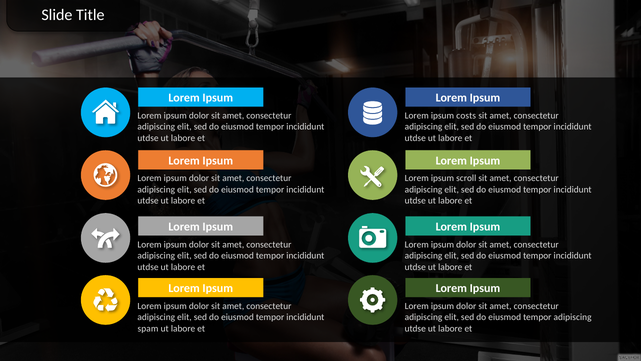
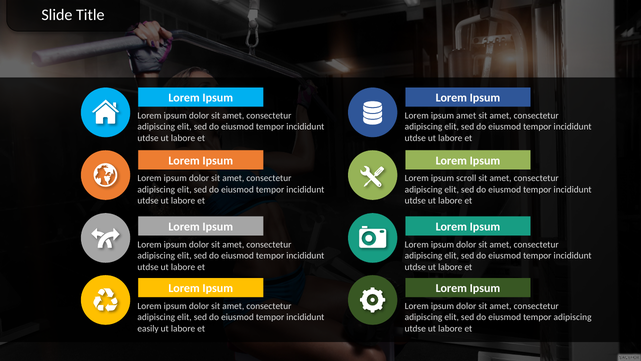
ipsum costs: costs -> amet
spam: spam -> easily
